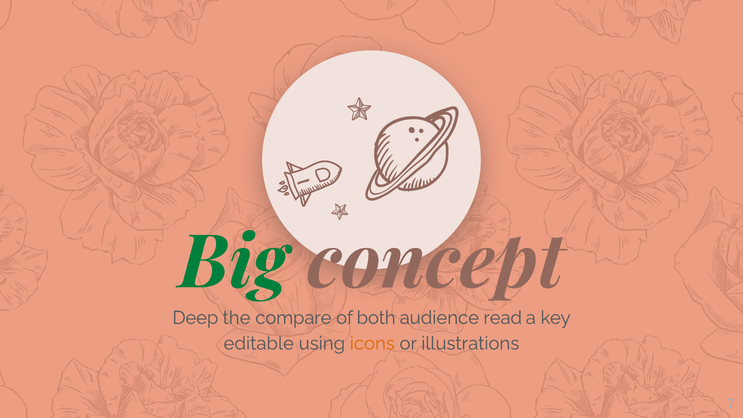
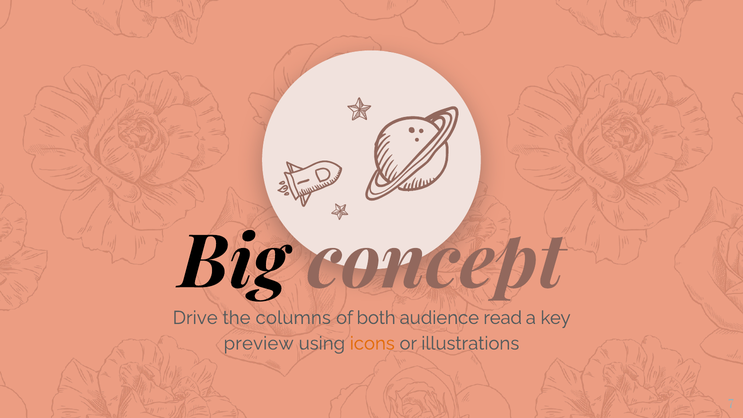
Big colour: green -> black
Deep: Deep -> Drive
compare: compare -> columns
editable: editable -> preview
